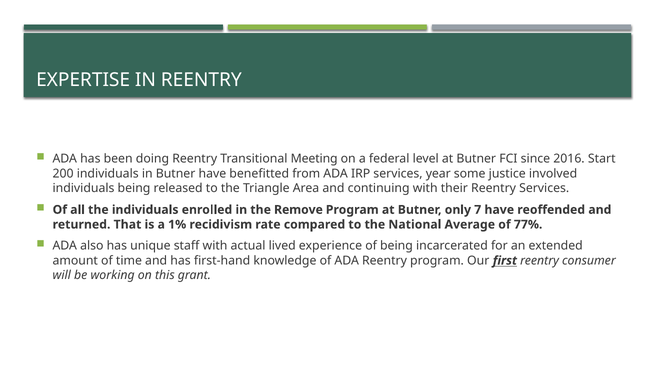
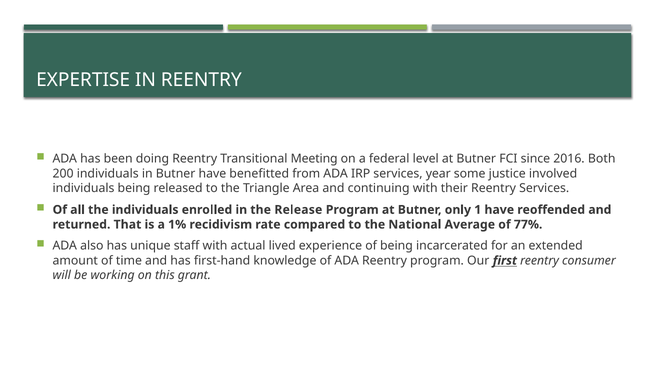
Start: Start -> Both
Remove: Remove -> Release
7: 7 -> 1
